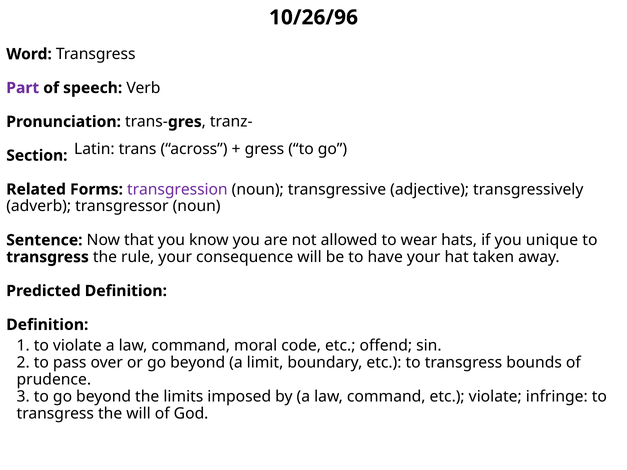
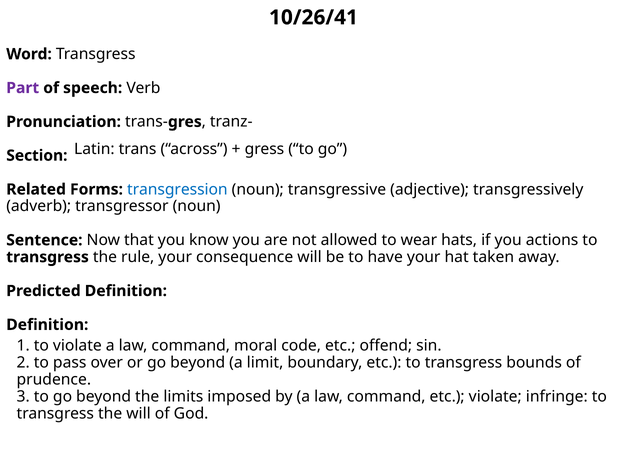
10/26/96: 10/26/96 -> 10/26/41
transgression colour: purple -> blue
unique: unique -> actions
